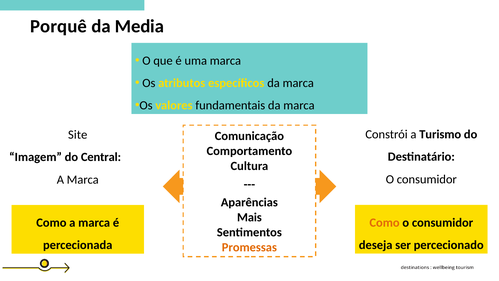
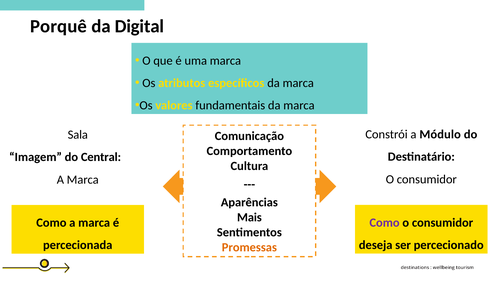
Media: Media -> Digital
Turismo: Turismo -> Módulo
Site: Site -> Sala
Como at (385, 222) colour: orange -> purple
